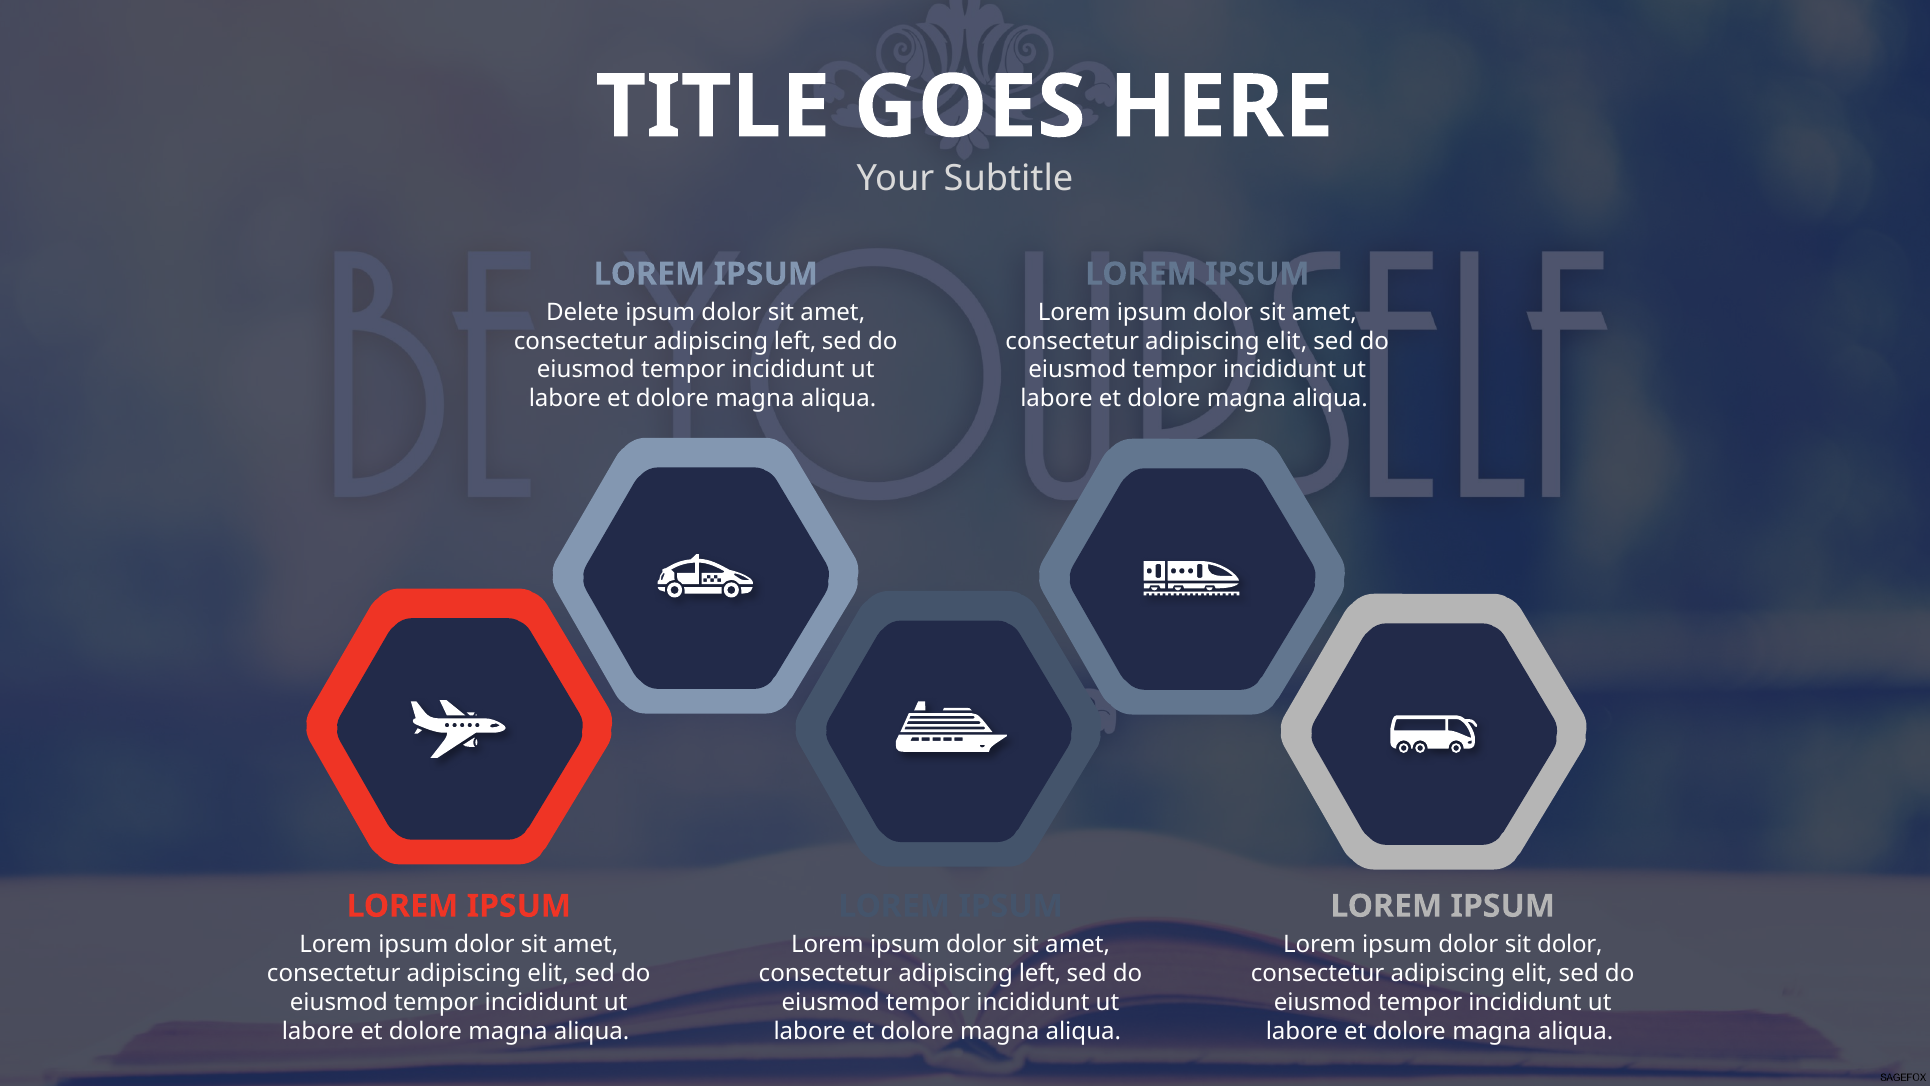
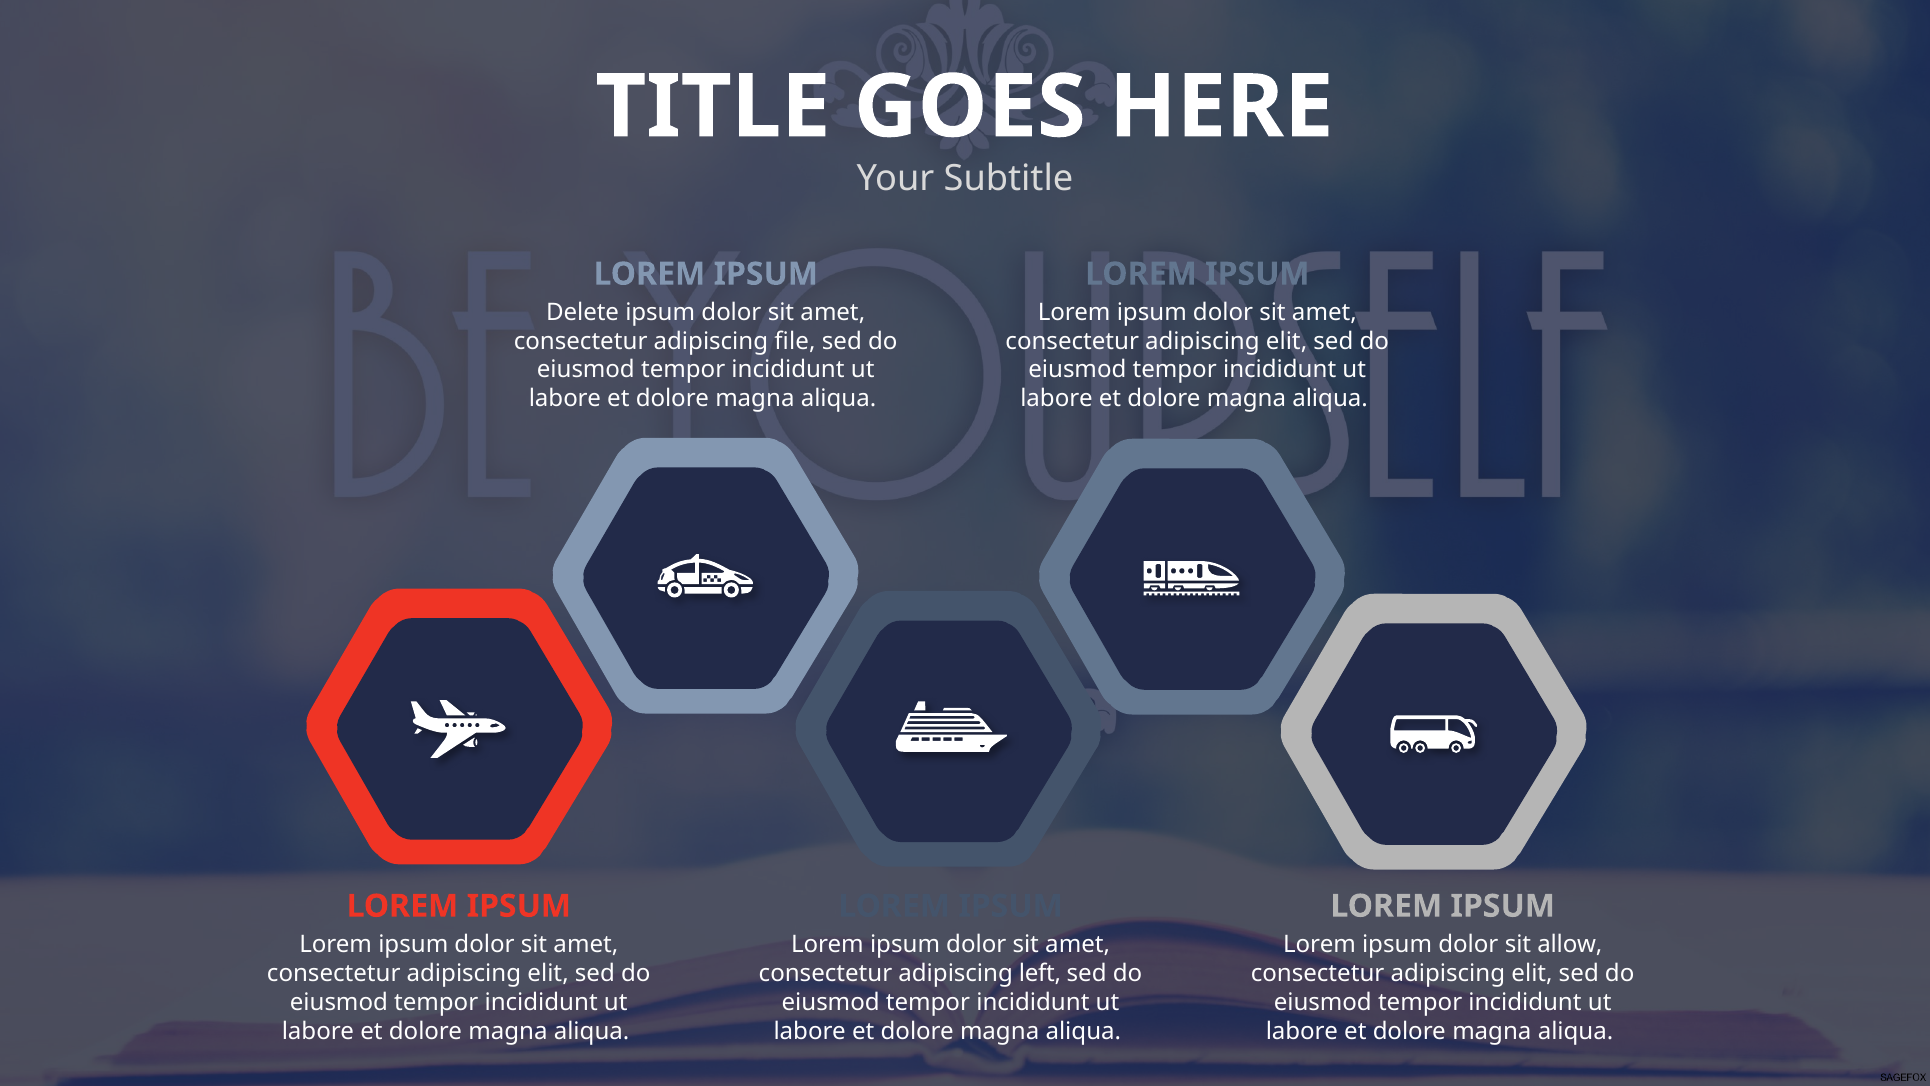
left at (795, 341): left -> file
sit dolor: dolor -> allow
